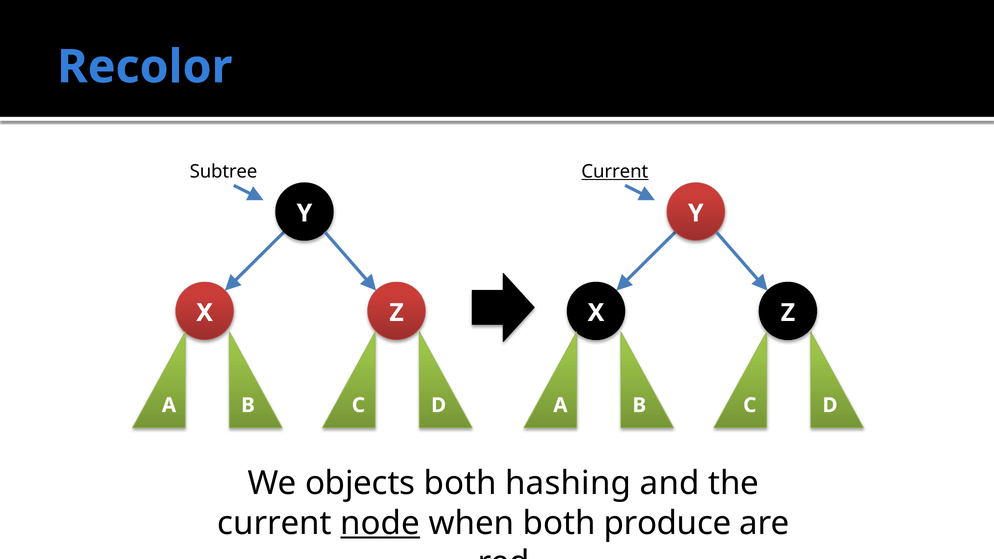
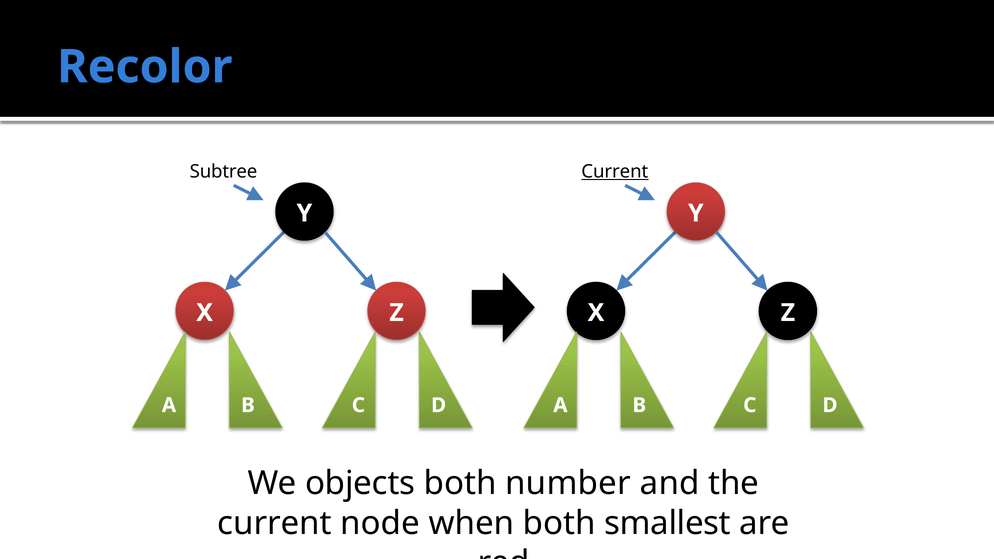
hashing: hashing -> number
node underline: present -> none
produce: produce -> smallest
